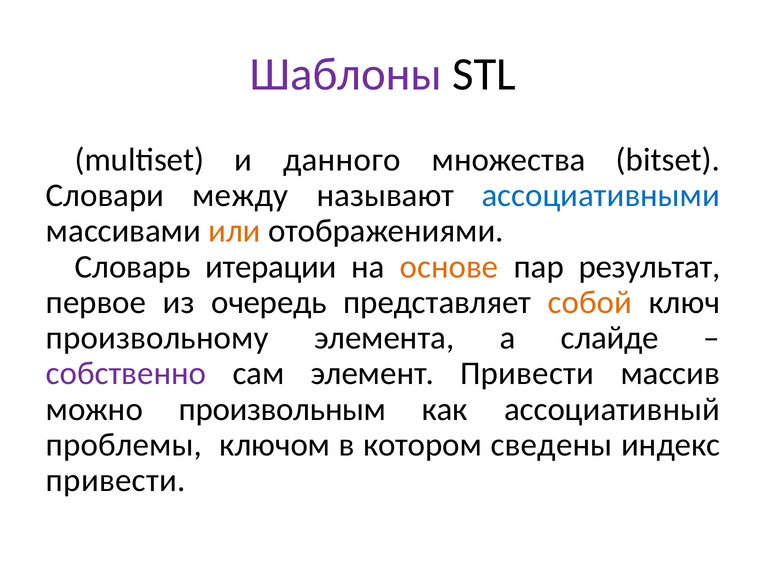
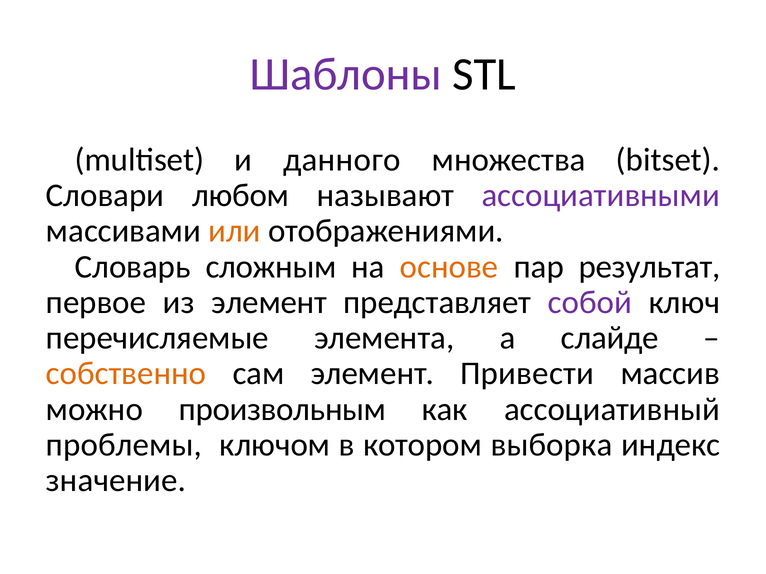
между: между -> любом
ассоциативными colour: blue -> purple
итерации: итерации -> сложным
из очередь: очередь -> элемент
собой colour: orange -> purple
произвольному: произвольному -> перечисляемые
собственно colour: purple -> orange
сведены: сведены -> выборка
привести at (116, 481): привести -> значение
